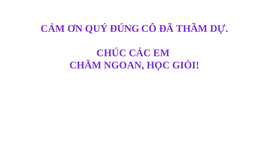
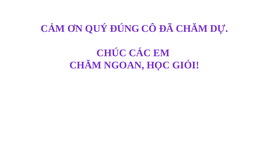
ĐÃ THẦM: THẦM -> CHĂM
